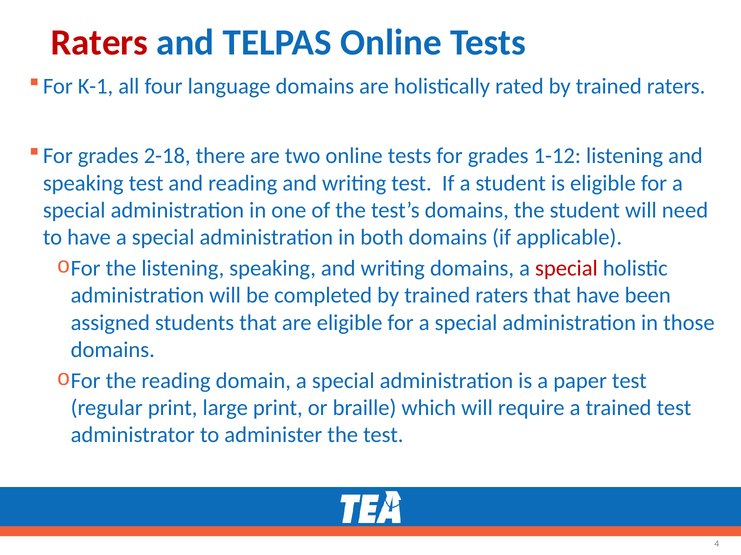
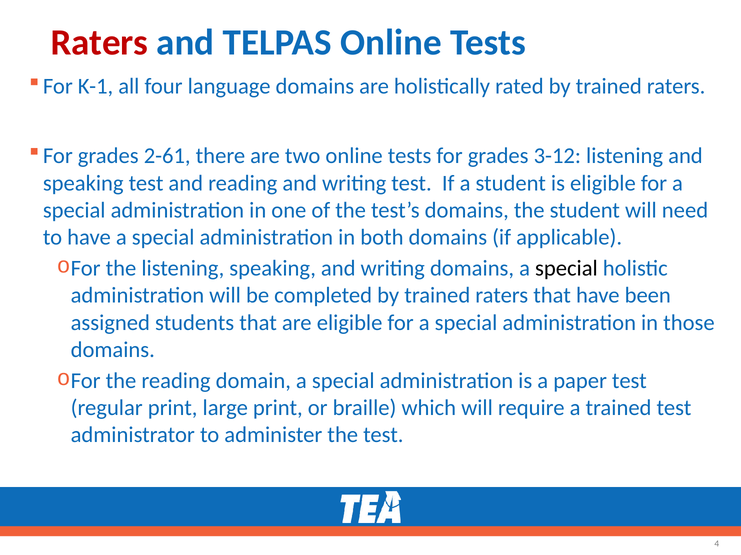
2-18: 2-18 -> 2-61
1-12: 1-12 -> 3-12
special at (566, 269) colour: red -> black
